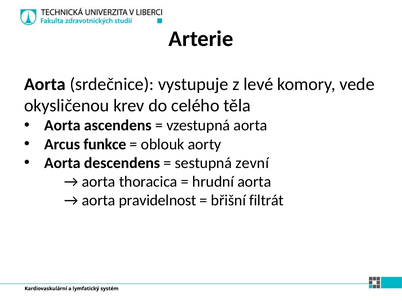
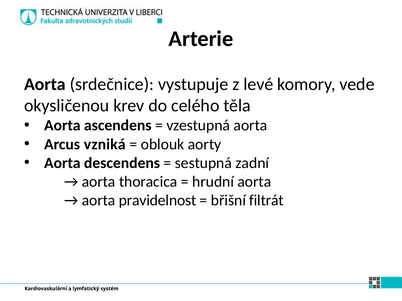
funkce: funkce -> vzniká
zevní: zevní -> zadní
